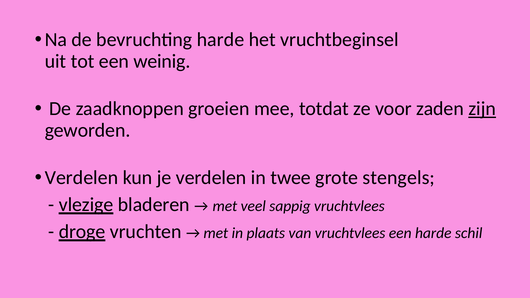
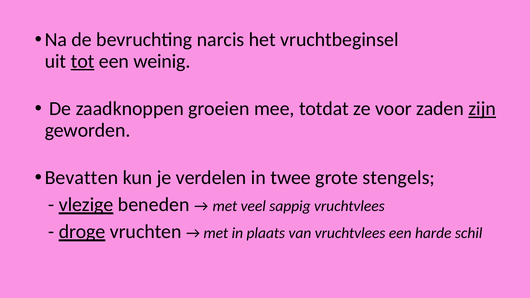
bevruchting harde: harde -> narcis
tot underline: none -> present
Verdelen at (81, 178): Verdelen -> Bevatten
bladeren: bladeren -> beneden
